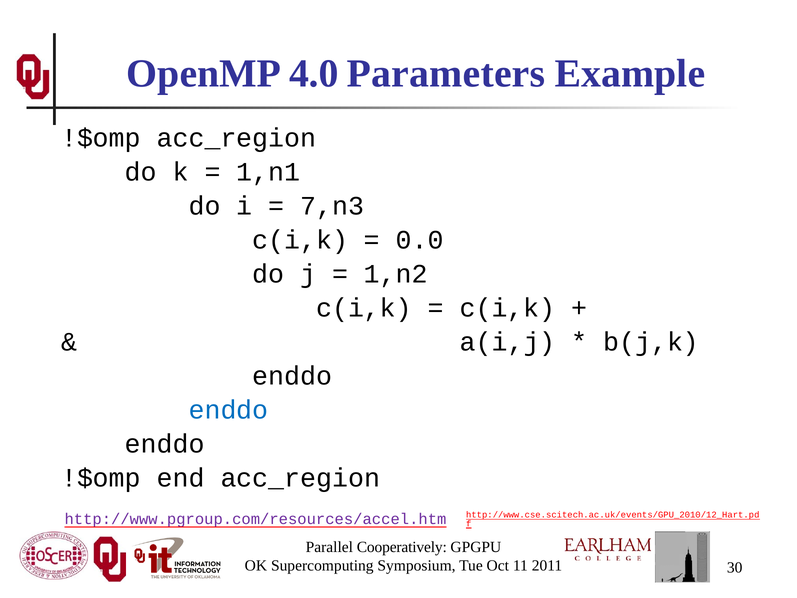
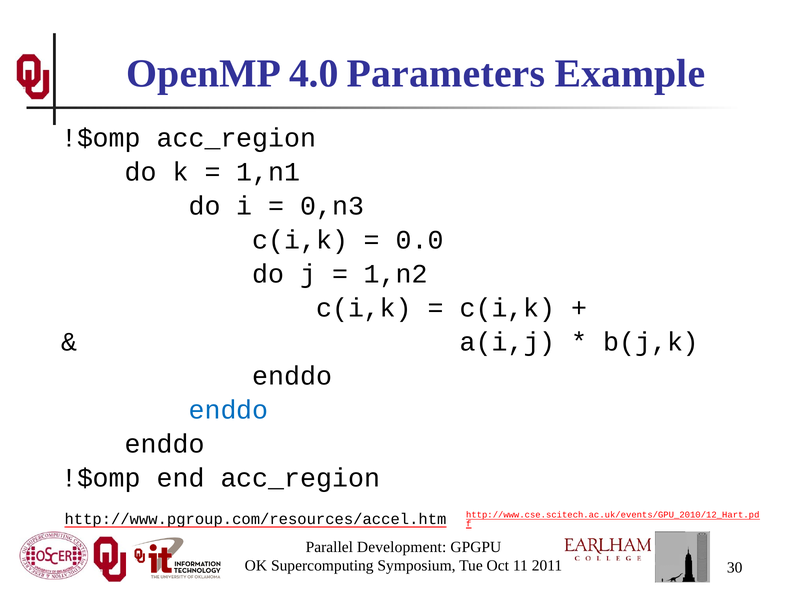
7,n3: 7,n3 -> 0,n3
http://www.pgroup.com/resources/accel.htm colour: purple -> black
Cooperatively: Cooperatively -> Development
